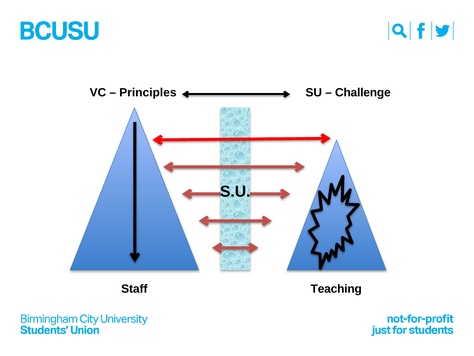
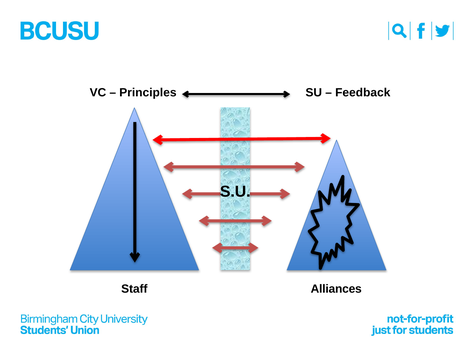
Challenge: Challenge -> Feedback
Teaching: Teaching -> Alliances
